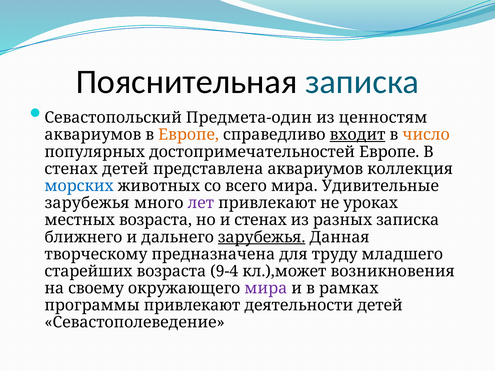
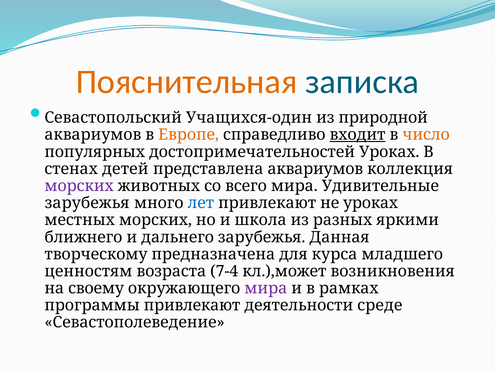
Пояснительная colour: black -> orange
Предмета-один: Предмета-один -> Учащихся-один
ценностям: ценностям -> природной
достопримечательностей Европе: Европе -> Уроках
морских at (79, 186) colour: blue -> purple
лет colour: purple -> blue
местных возраста: возраста -> морских
и стенах: стенах -> школа
разных записка: записка -> яркими
зарубежья at (262, 237) underline: present -> none
труду: труду -> курса
старейших: старейших -> ценностям
9-4: 9-4 -> 7-4
деятельности детей: детей -> среде
